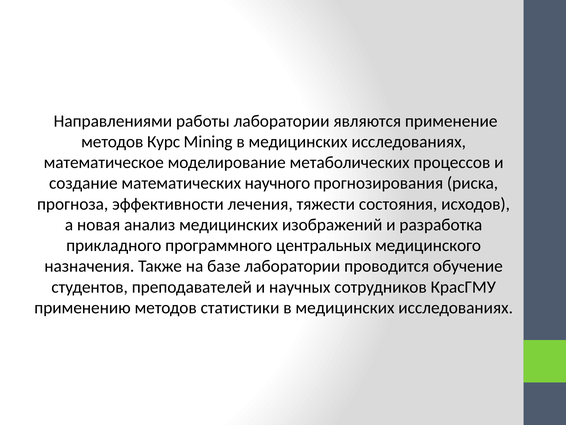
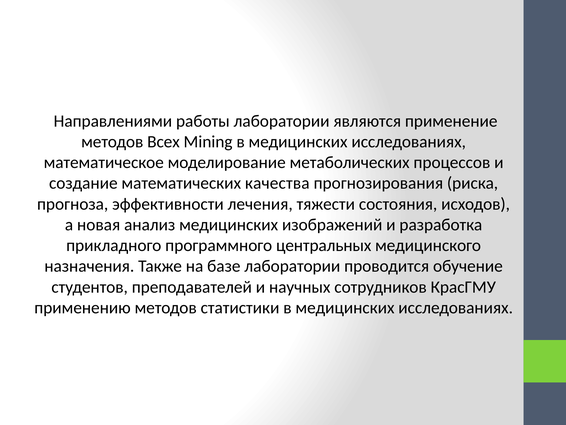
Курс: Курс -> Всех
научного: научного -> качества
